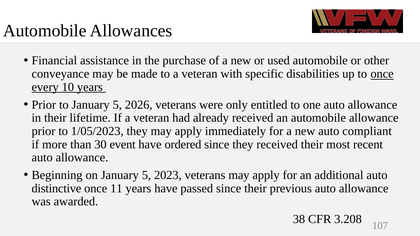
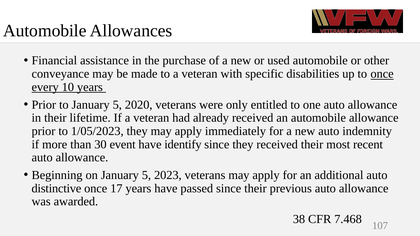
2026: 2026 -> 2020
compliant: compliant -> indemnity
ordered: ordered -> identify
11: 11 -> 17
3.208: 3.208 -> 7.468
